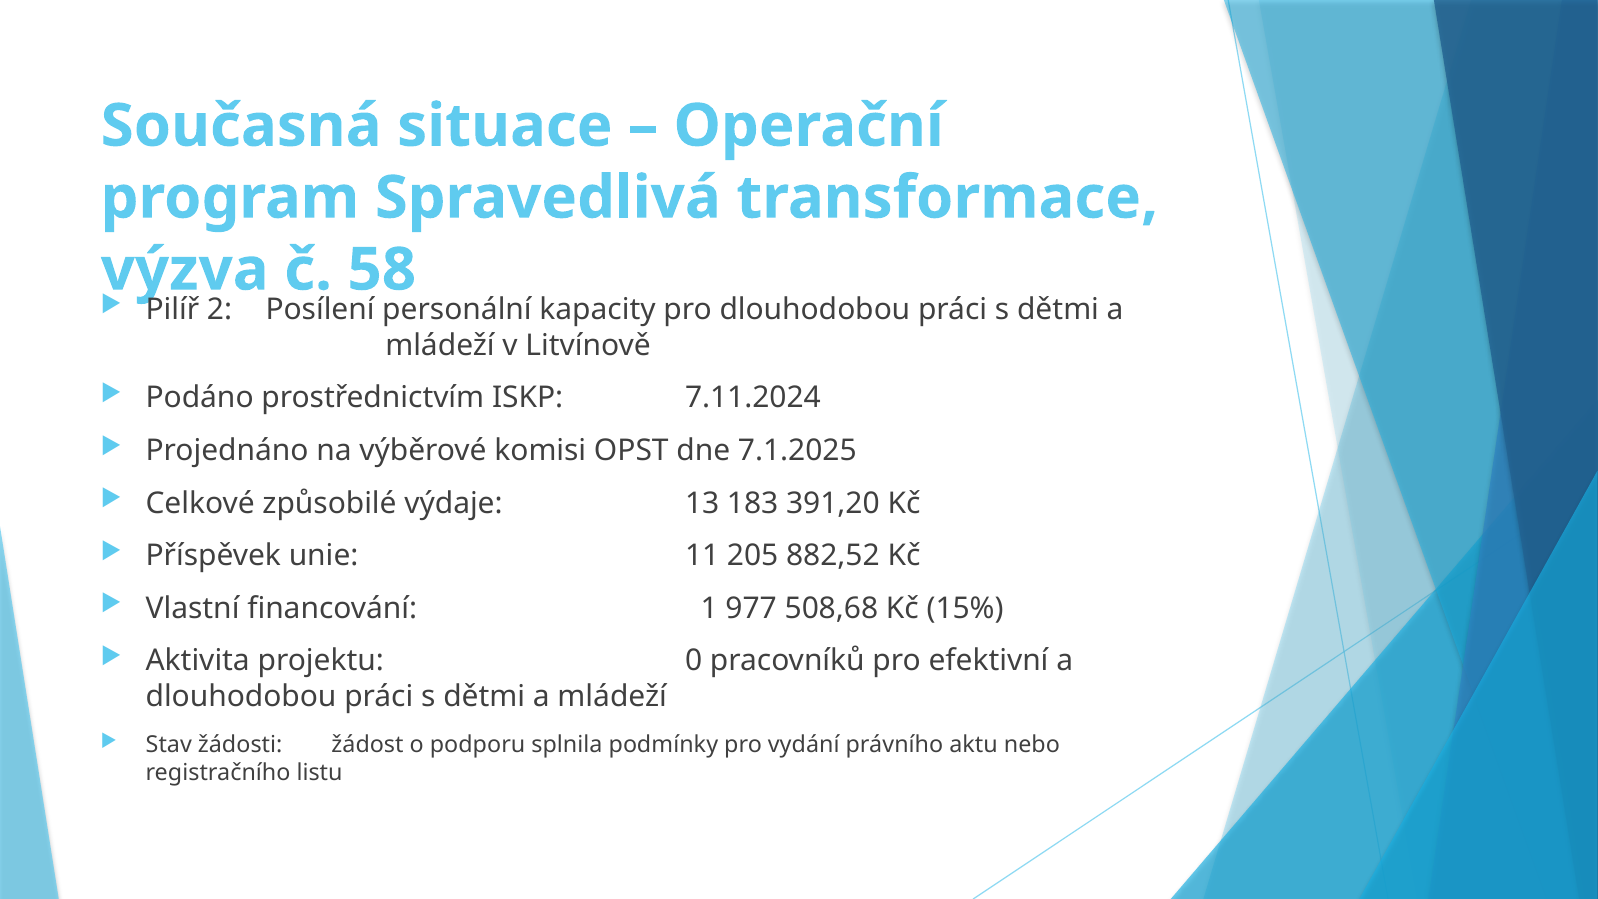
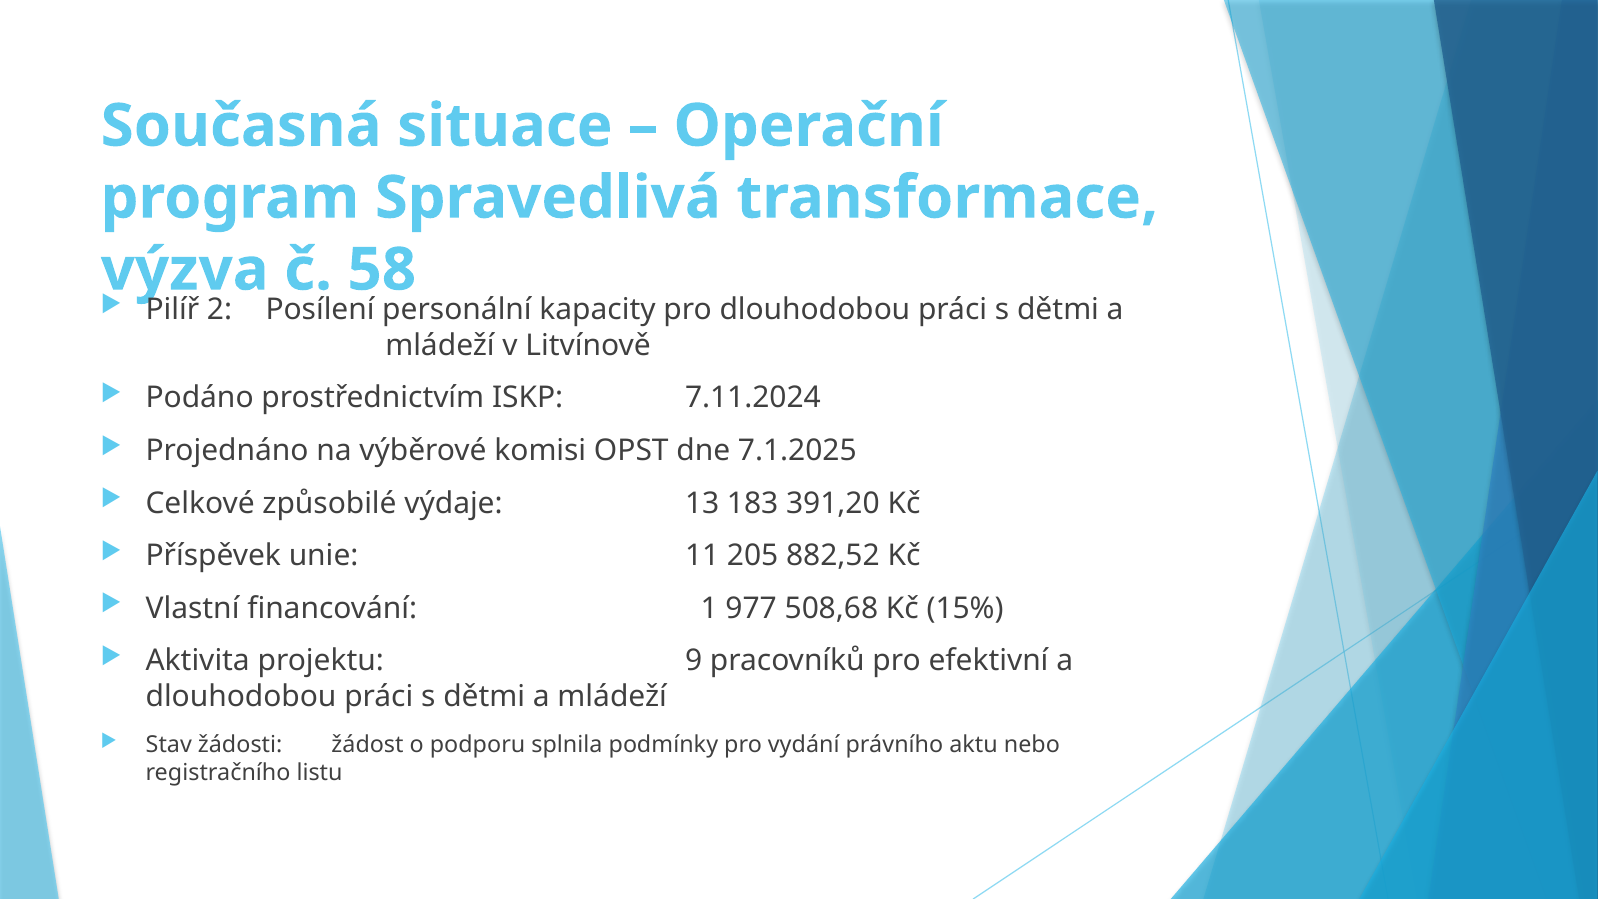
0: 0 -> 9
